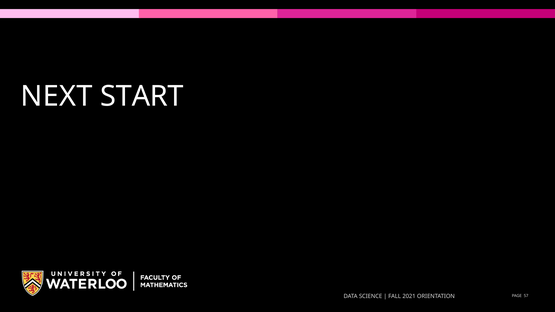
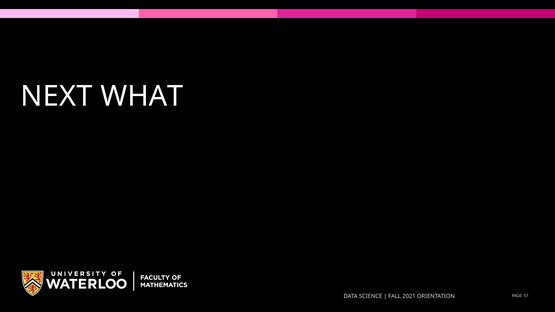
START: START -> WHAT
